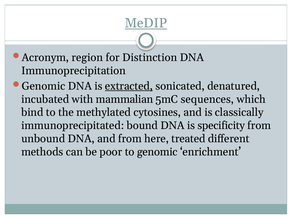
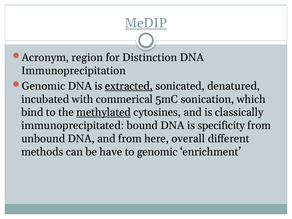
mammalian: mammalian -> commerical
sequences: sequences -> sonication
methylated underline: none -> present
treated: treated -> overall
poor: poor -> have
